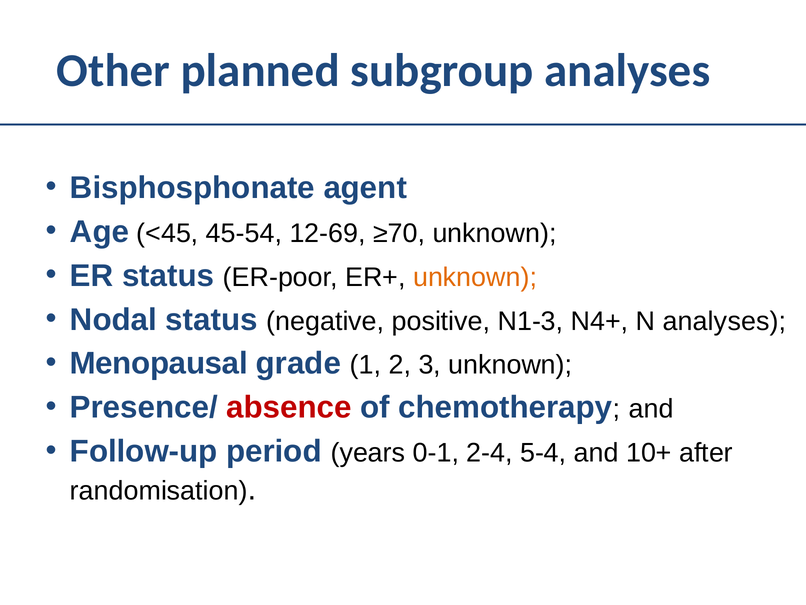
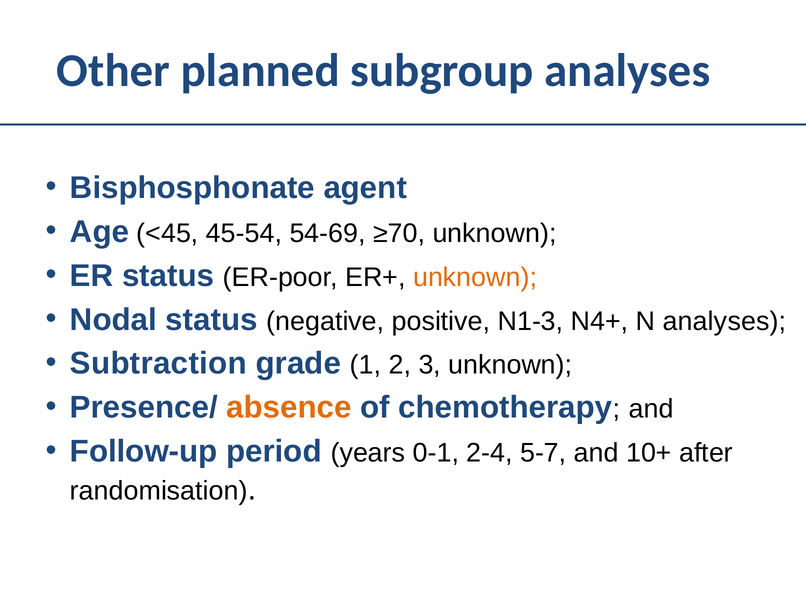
12-69: 12-69 -> 54-69
Menopausal: Menopausal -> Subtraction
absence colour: red -> orange
5-4: 5-4 -> 5-7
